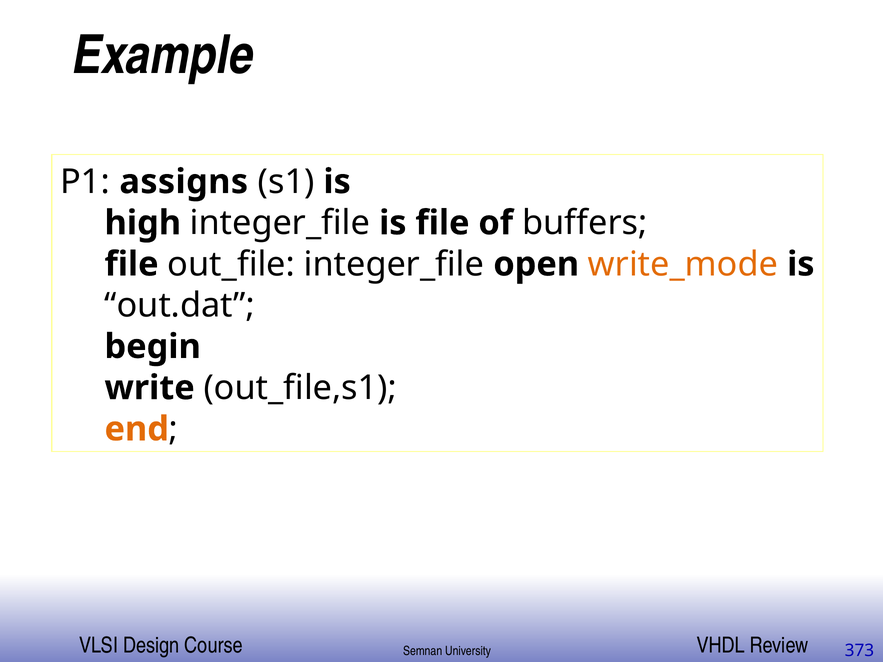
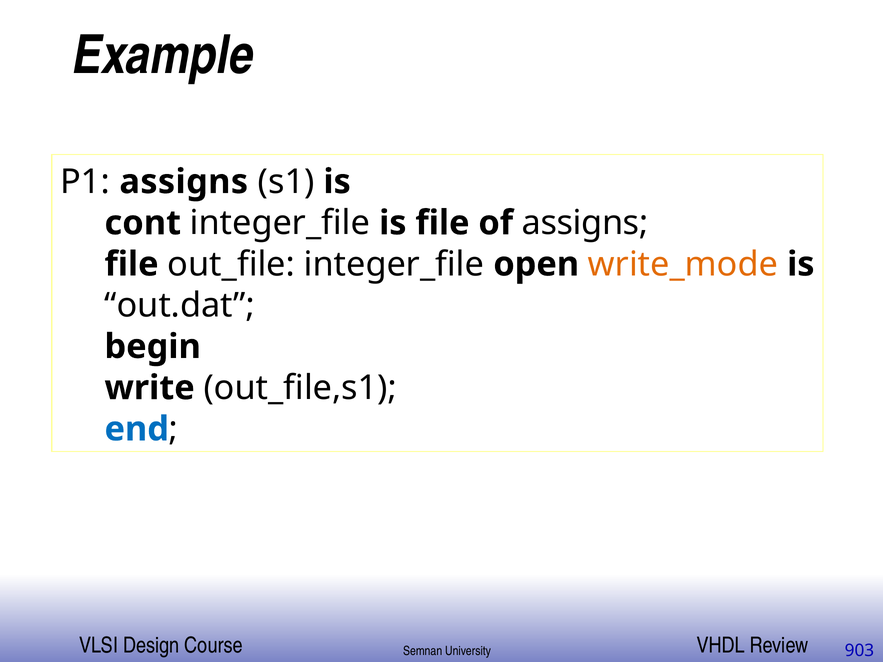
high: high -> cont
of buffers: buffers -> assigns
end colour: orange -> blue
373: 373 -> 903
